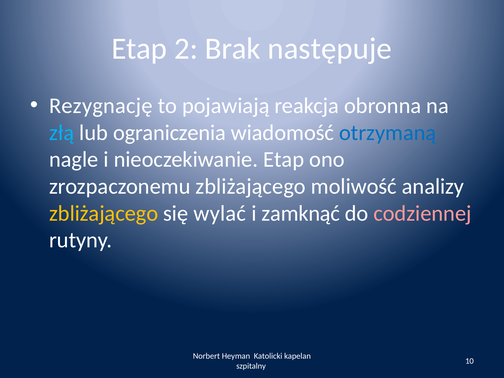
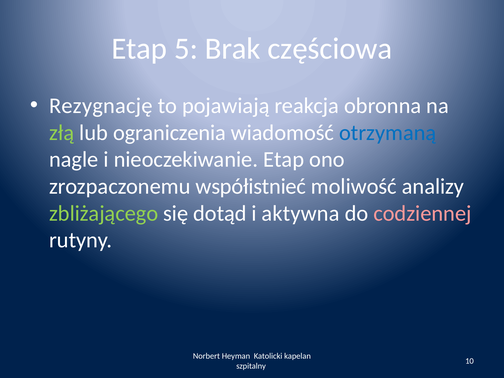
2: 2 -> 5
następuje: następuje -> częściowa
złą colour: light blue -> light green
zrozpaczonemu zbliżającego: zbliżającego -> współistnieć
zbliżającego at (104, 213) colour: yellow -> light green
wylać: wylać -> dotąd
zamknąć: zamknąć -> aktywna
